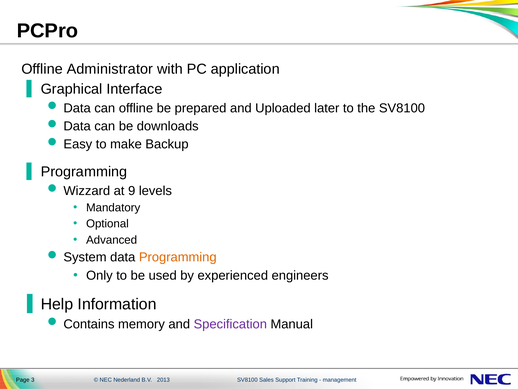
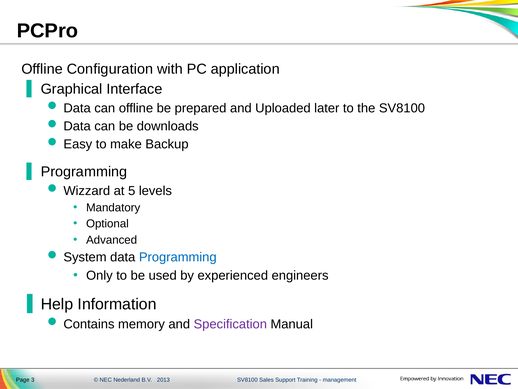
Administrator: Administrator -> Configuration
9: 9 -> 5
Programming at (178, 257) colour: orange -> blue
